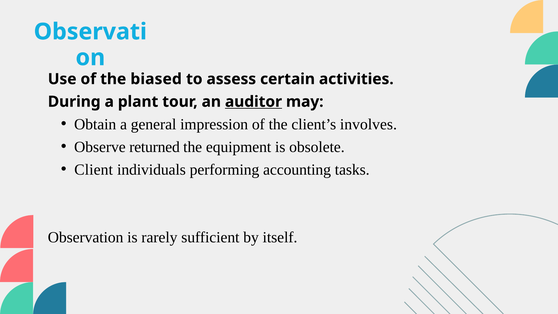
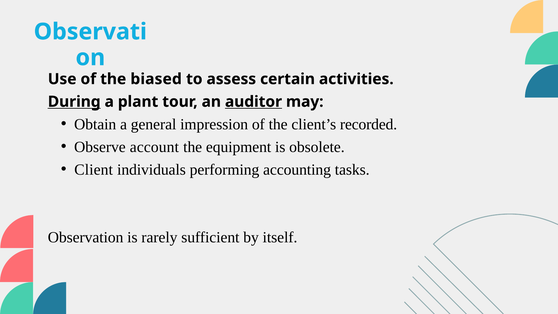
During underline: none -> present
involves: involves -> recorded
returned: returned -> account
